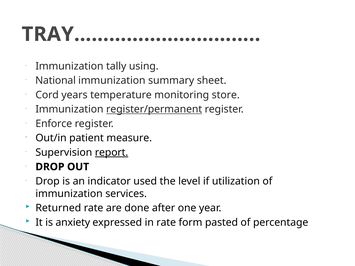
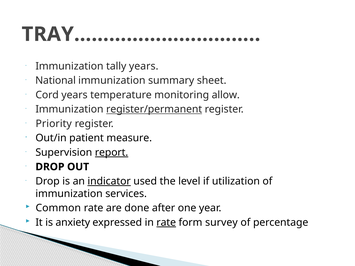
tally using: using -> years
store: store -> allow
Enforce: Enforce -> Priority
indicator underline: none -> present
Returned: Returned -> Common
rate at (166, 223) underline: none -> present
pasted: pasted -> survey
